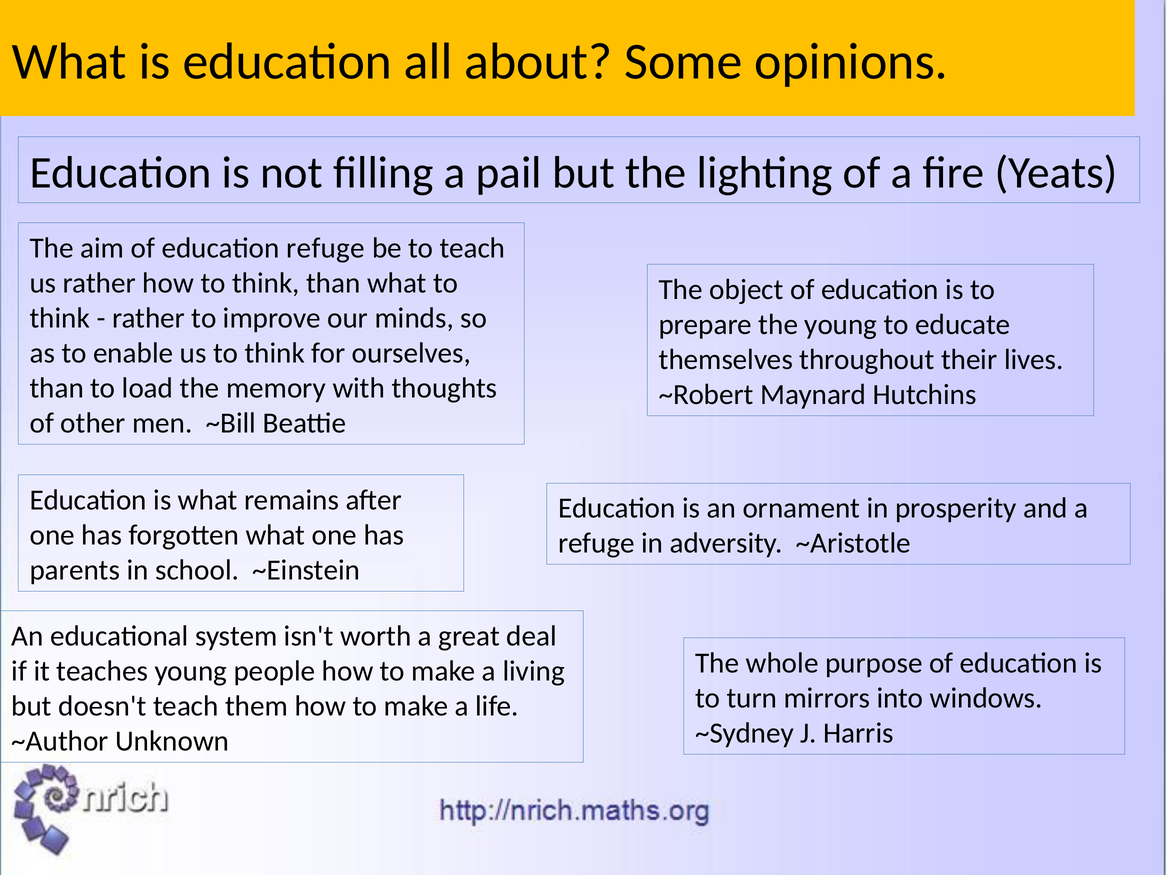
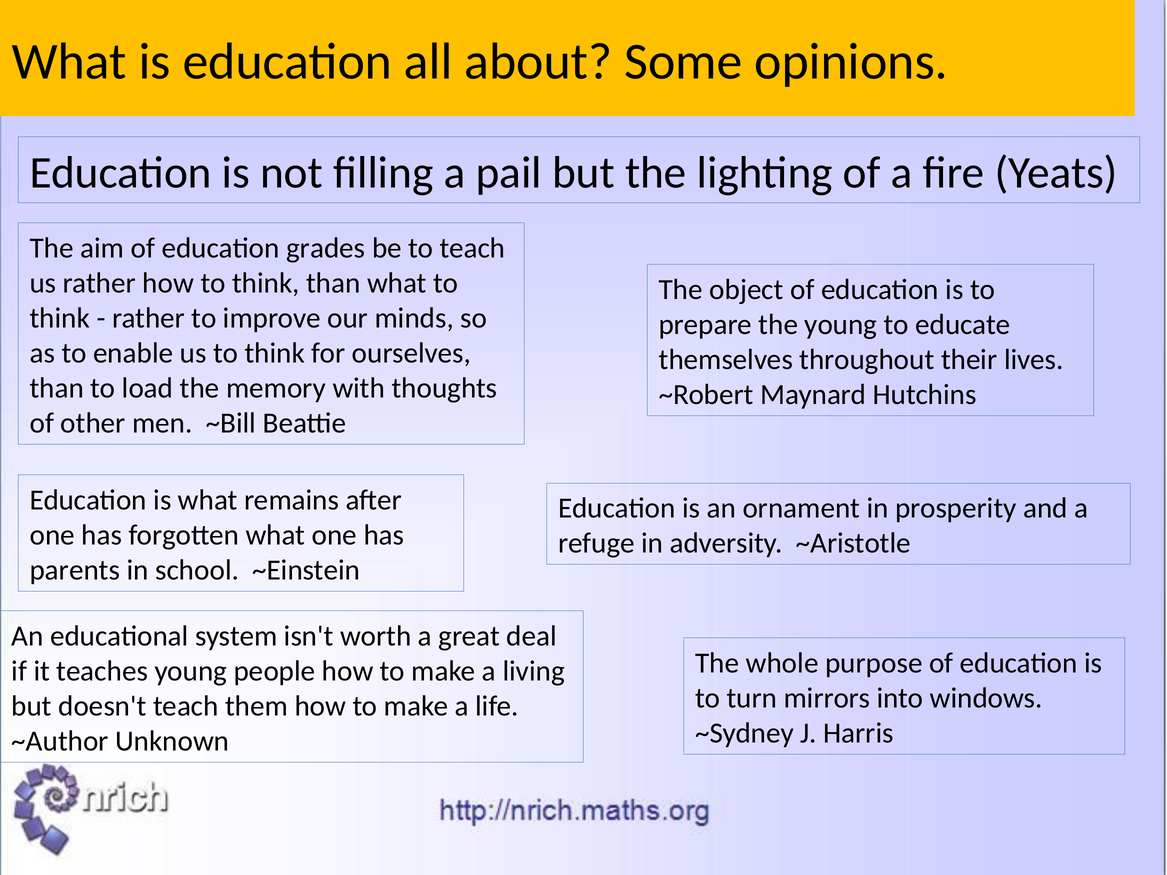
education refuge: refuge -> grades
